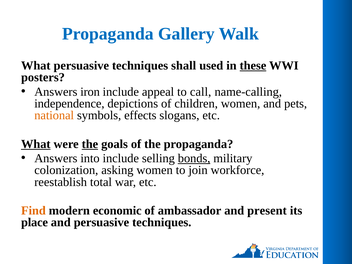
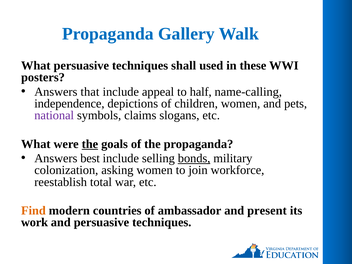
these underline: present -> none
iron: iron -> that
call: call -> half
national colour: orange -> purple
effects: effects -> claims
What at (36, 144) underline: present -> none
into: into -> best
economic: economic -> countries
place: place -> work
